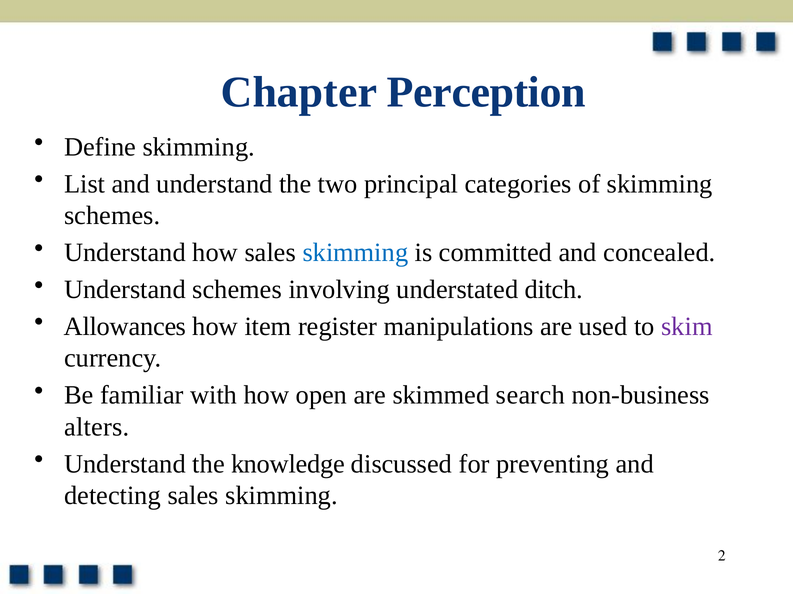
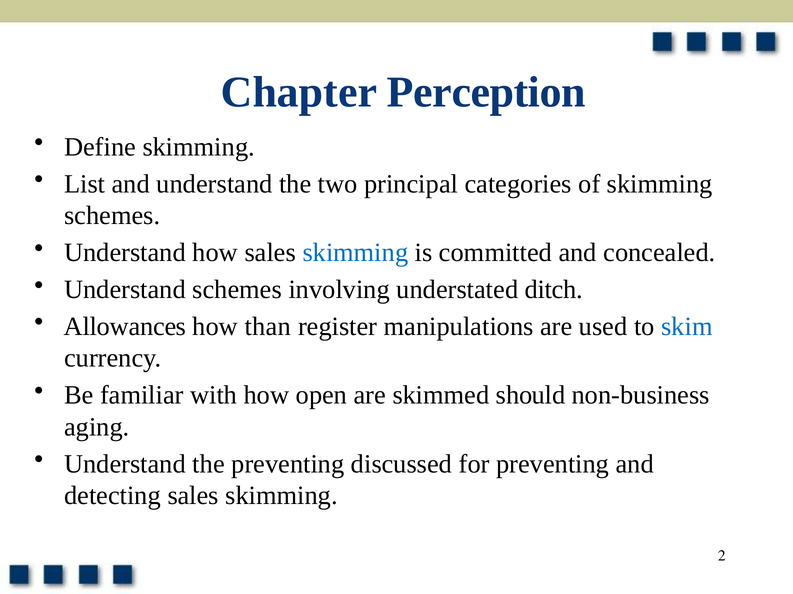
item: item -> than
skim colour: purple -> blue
search: search -> should
alters: alters -> aging
the knowledge: knowledge -> preventing
